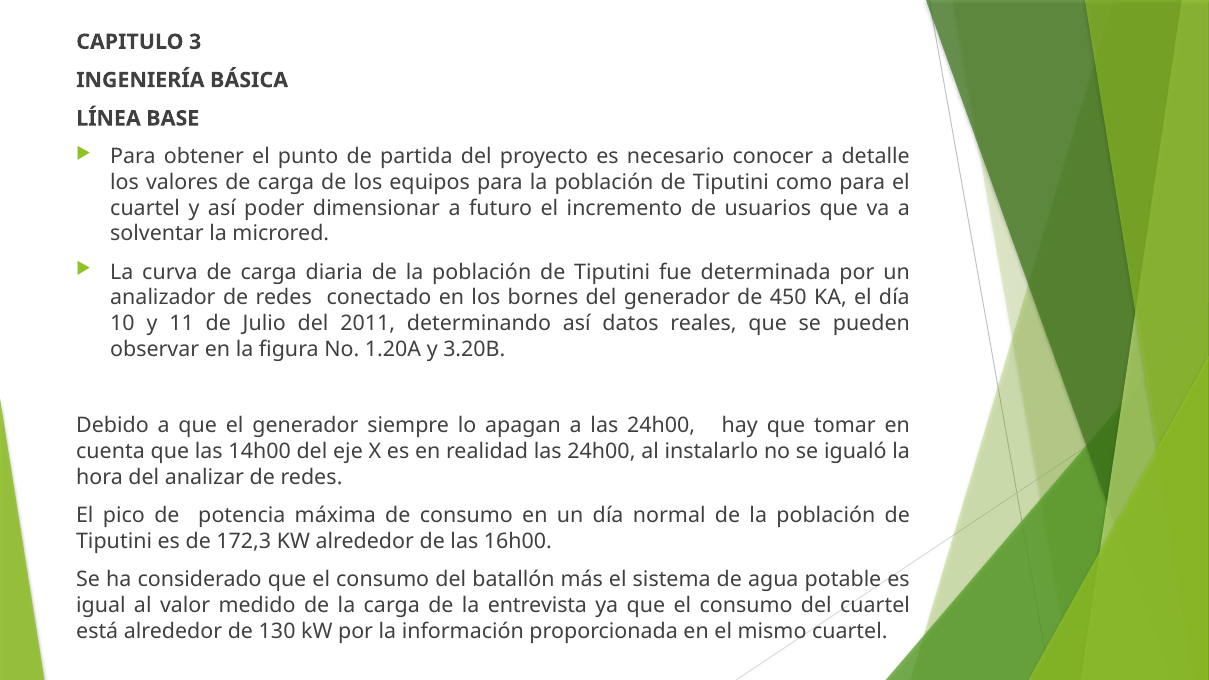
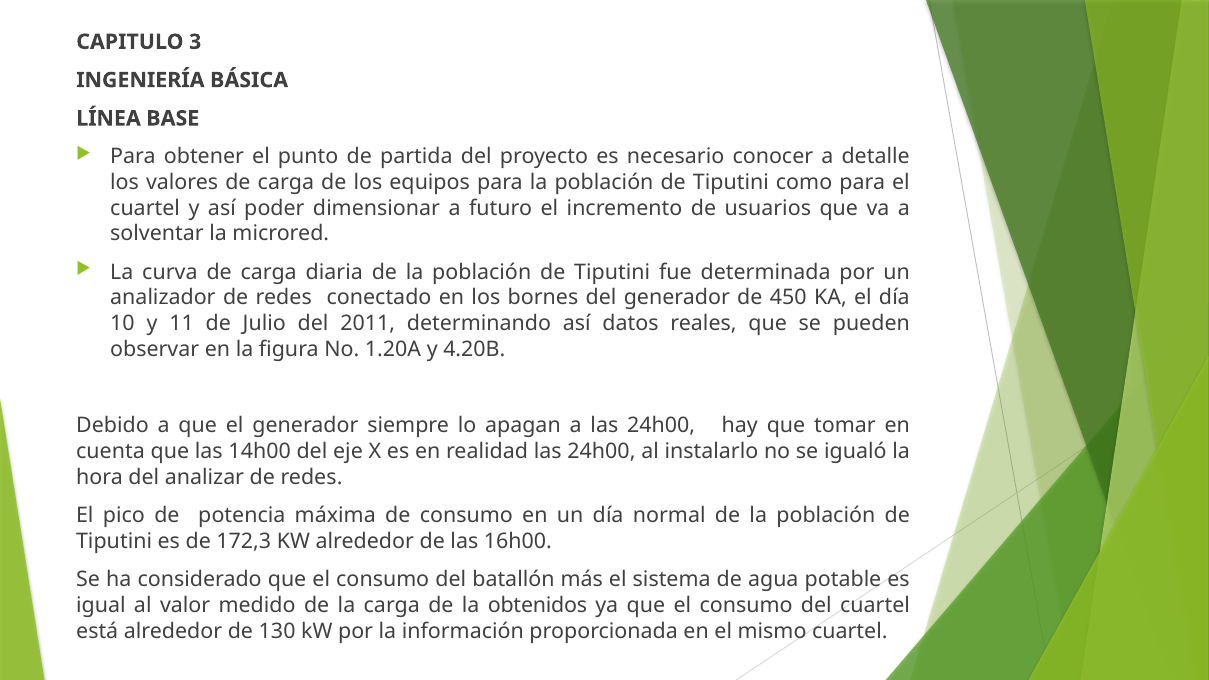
3.20B: 3.20B -> 4.20B
entrevista: entrevista -> obtenidos
